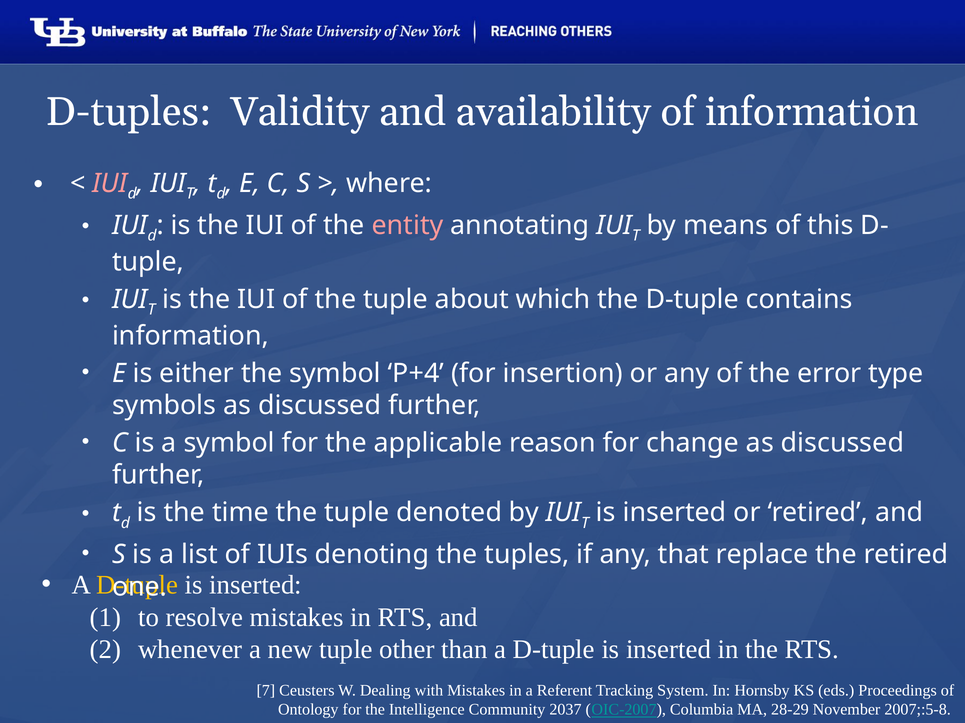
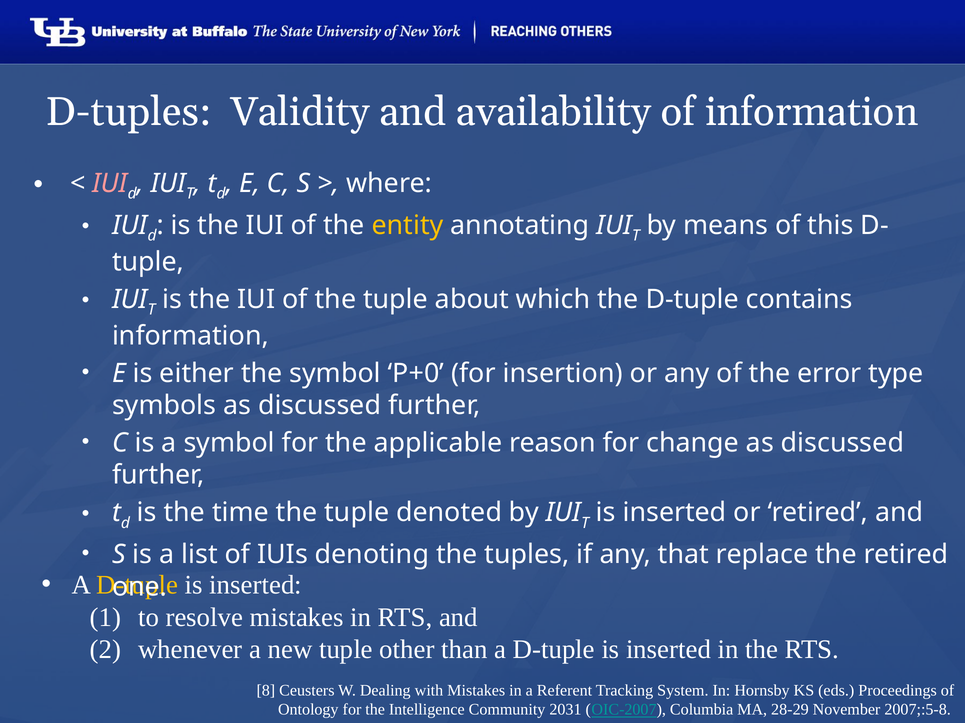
entity colour: pink -> yellow
P+4: P+4 -> P+0
7: 7 -> 8
2037: 2037 -> 2031
